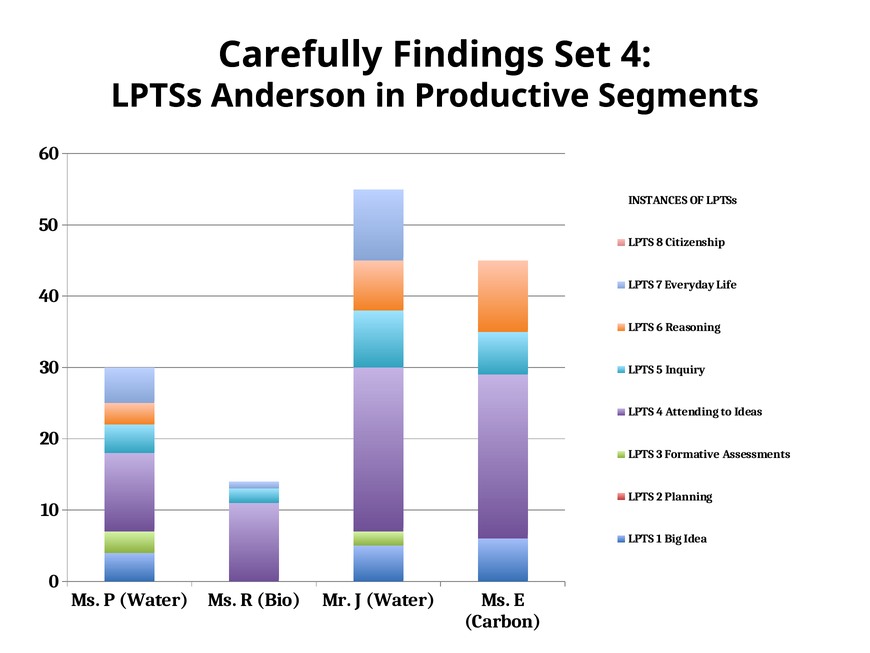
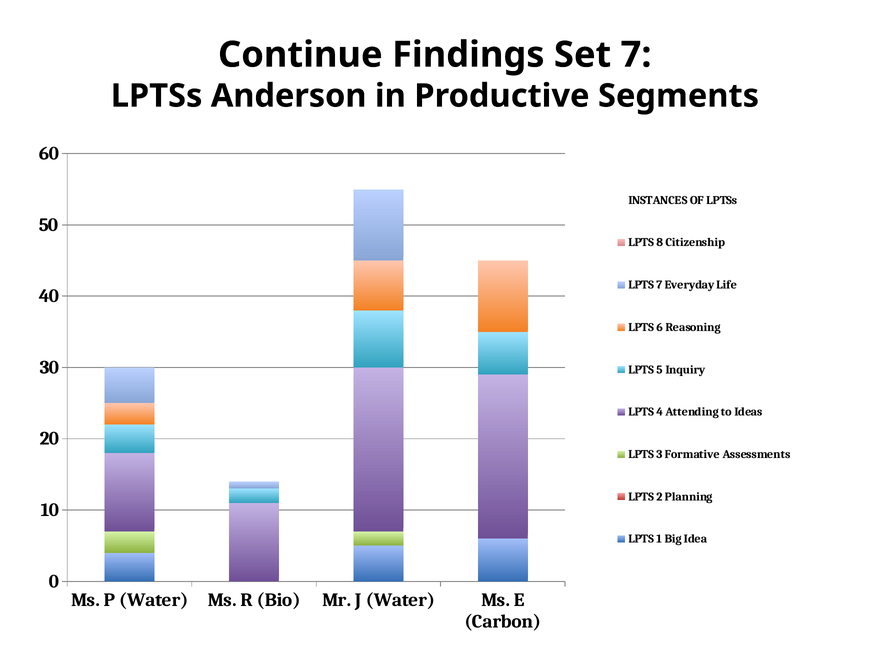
Carefully: Carefully -> Continue
Set 4: 4 -> 7
